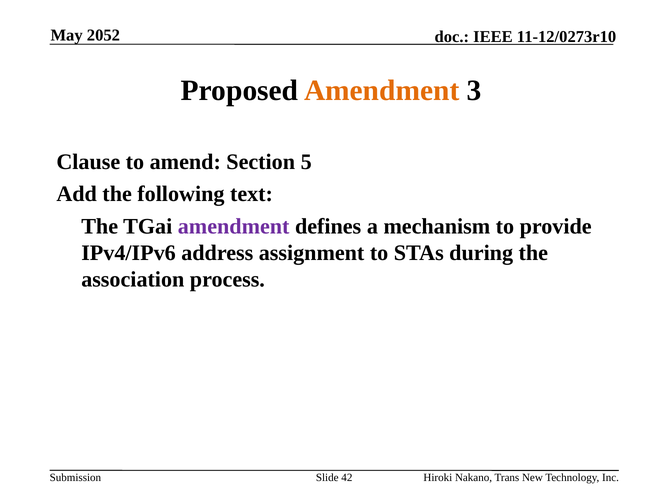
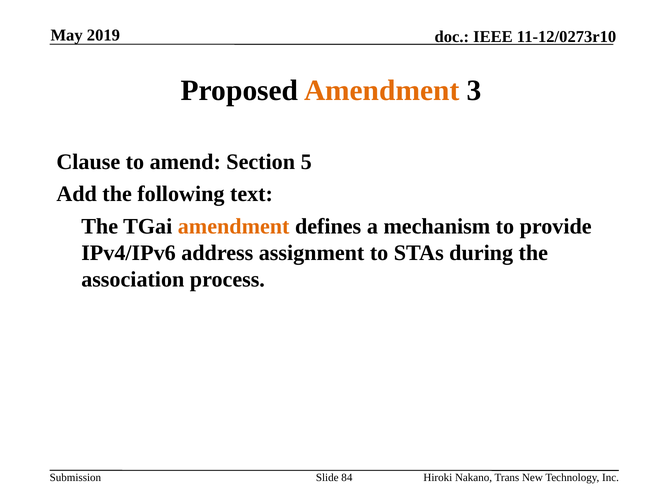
2052: 2052 -> 2019
amendment at (234, 226) colour: purple -> orange
42: 42 -> 84
